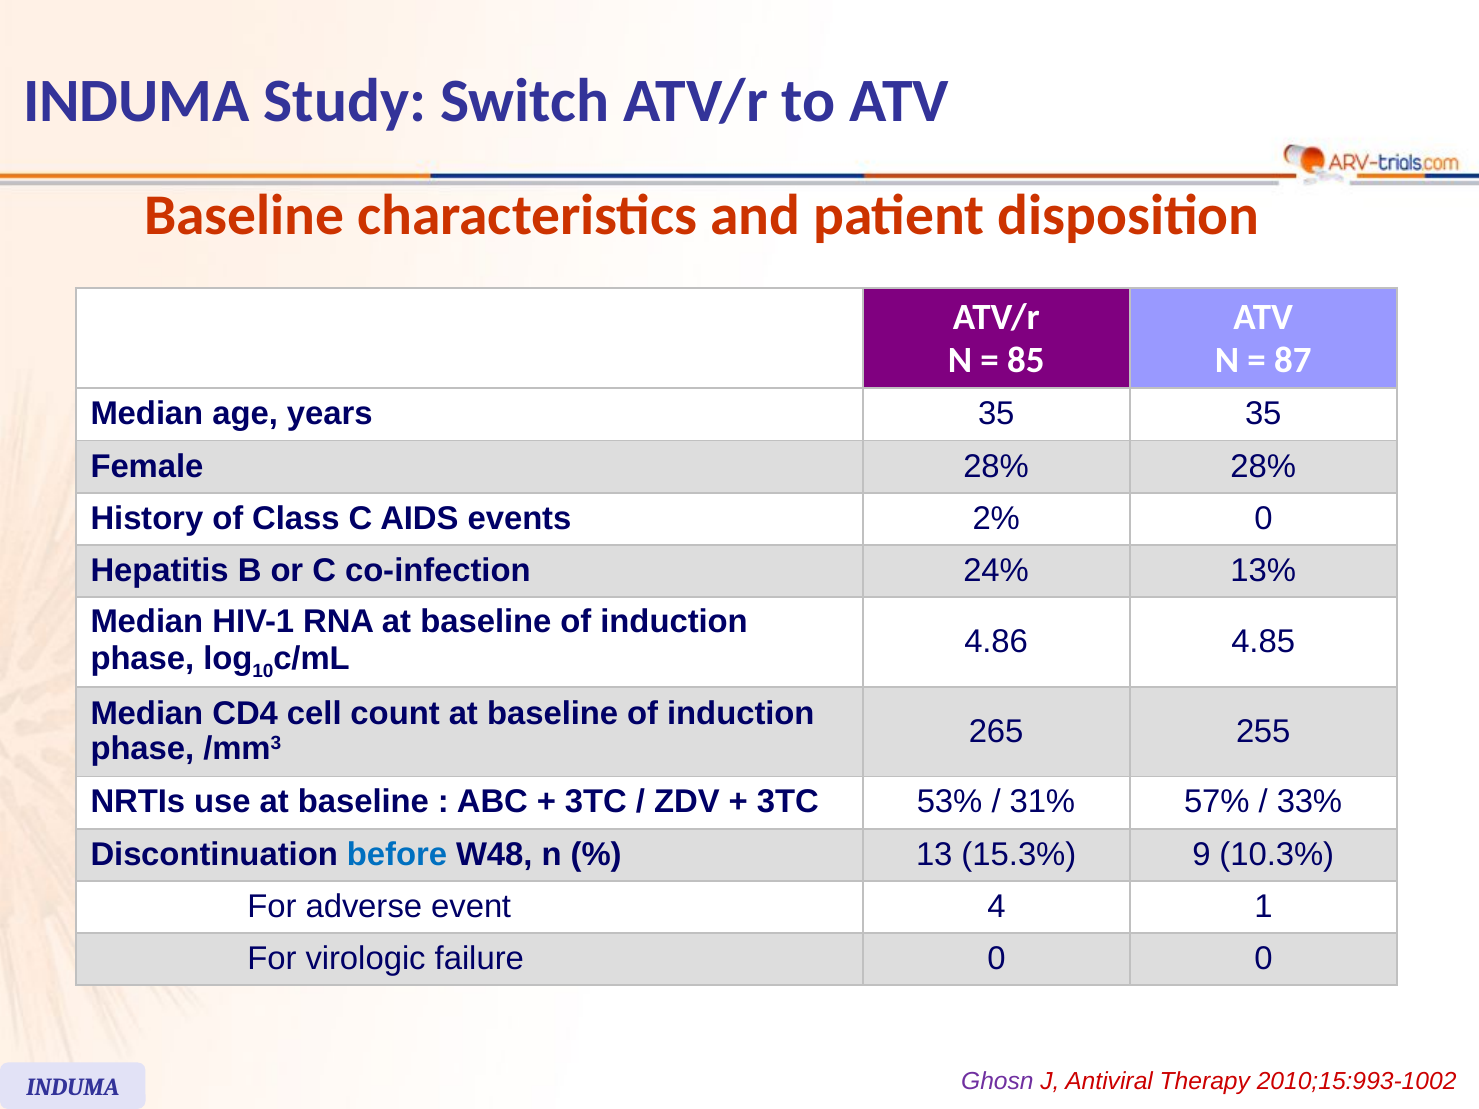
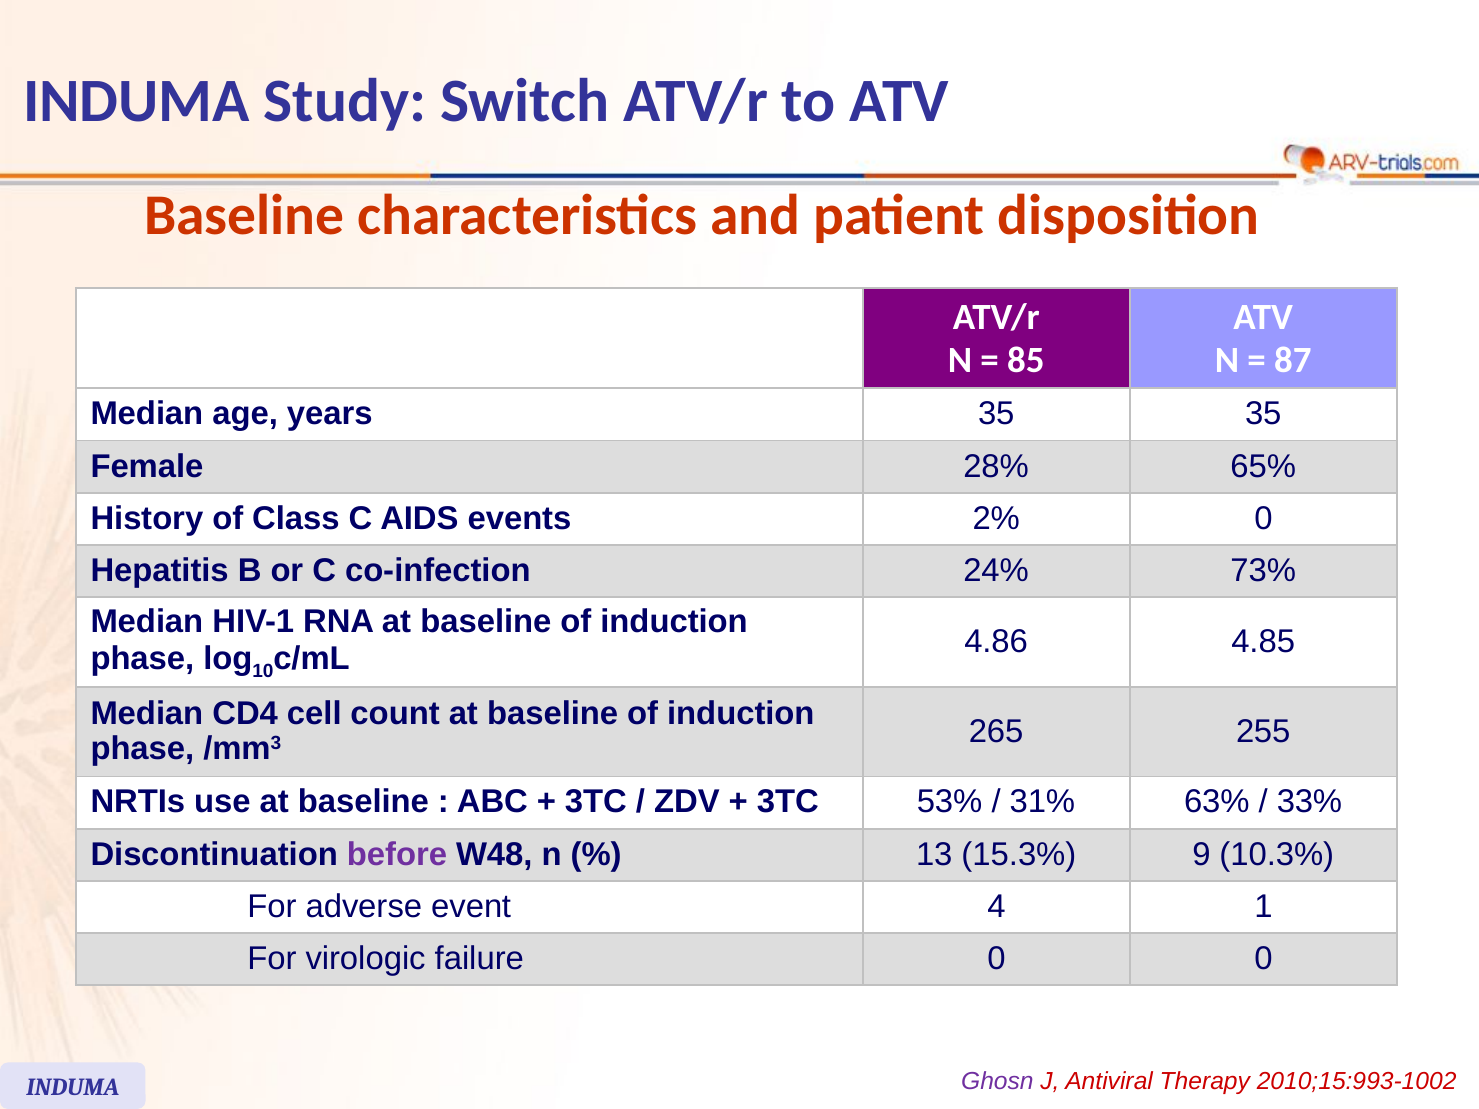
28% 28%: 28% -> 65%
13%: 13% -> 73%
57%: 57% -> 63%
before colour: blue -> purple
